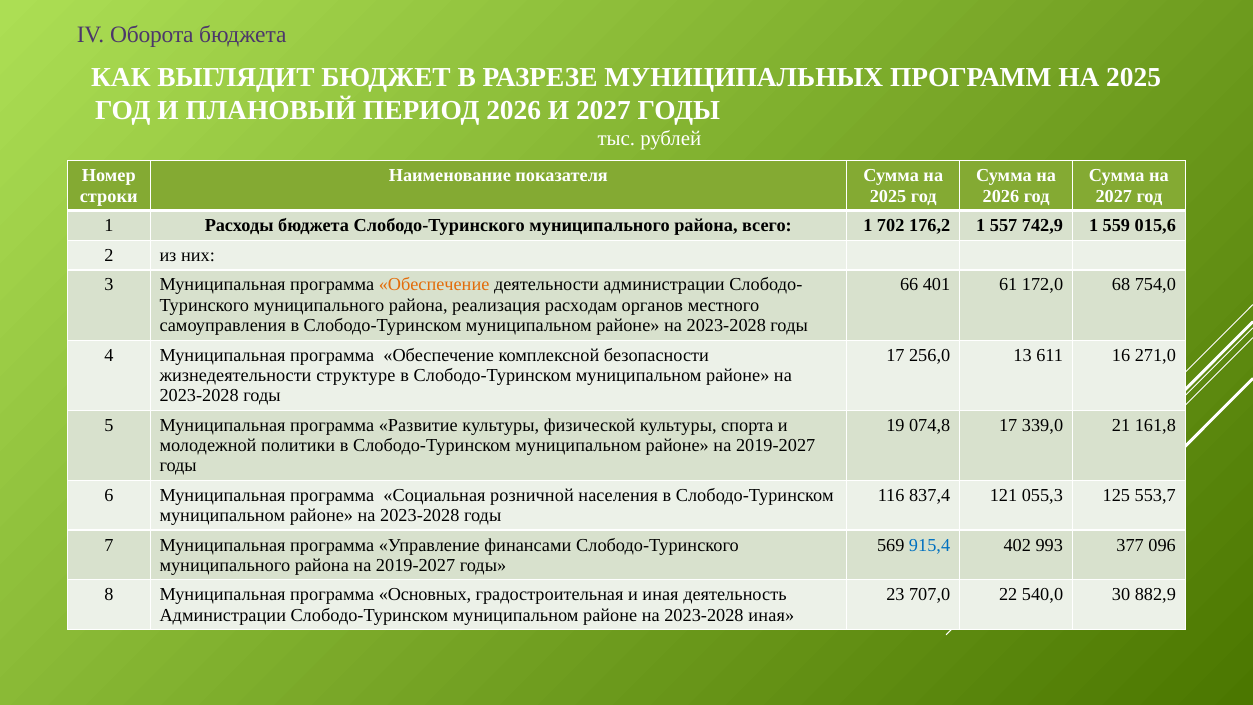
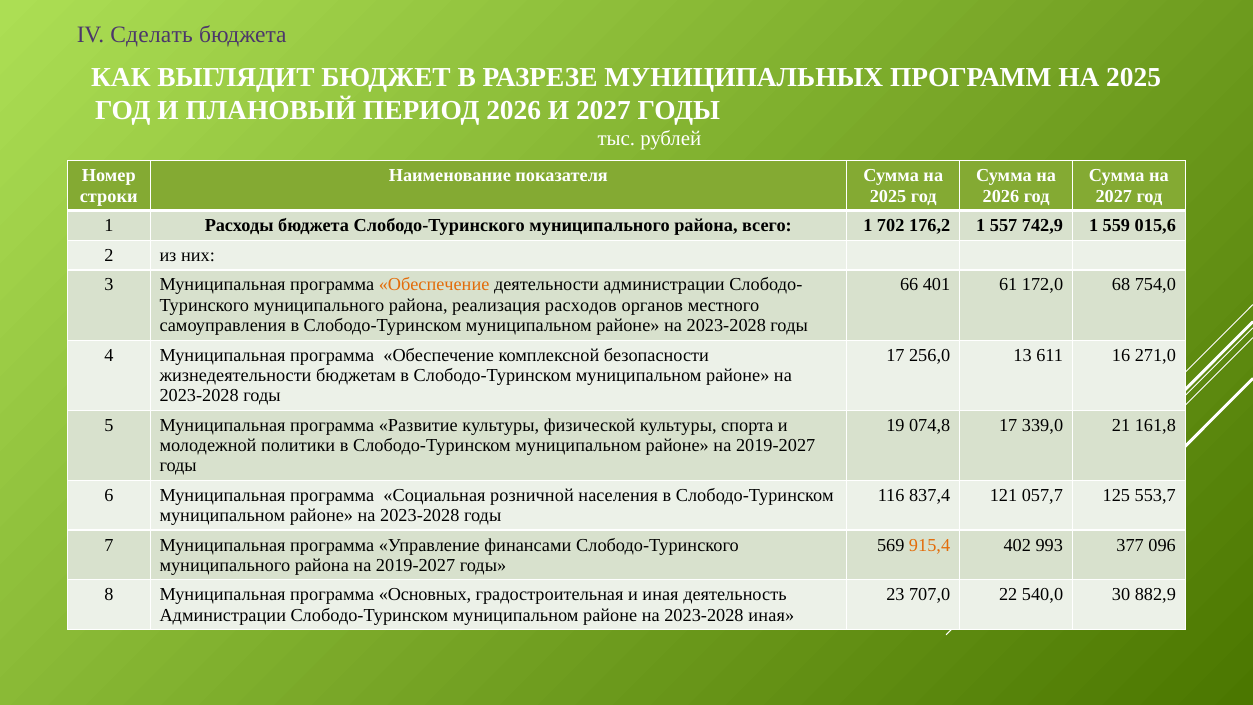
Оборота: Оборота -> Сделать
расходам: расходам -> расходов
структуре: структуре -> бюджетам
055,3: 055,3 -> 057,7
915,4 colour: blue -> orange
